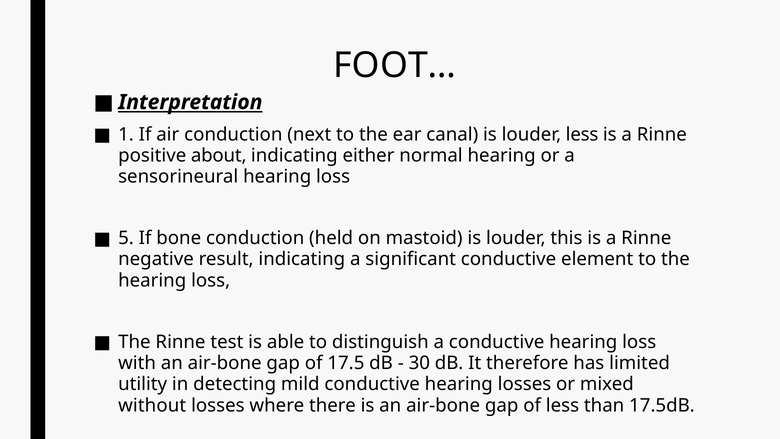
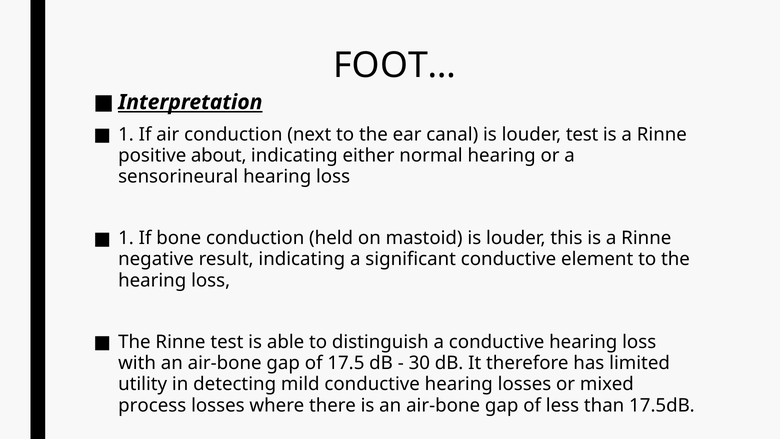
louder less: less -> test
5 at (126, 238): 5 -> 1
without: without -> process
